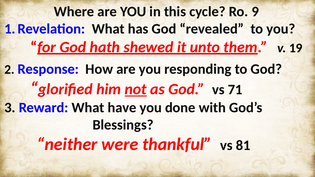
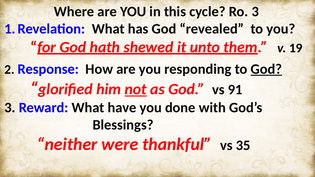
Ro 9: 9 -> 3
God at (266, 69) underline: none -> present
71: 71 -> 91
81: 81 -> 35
